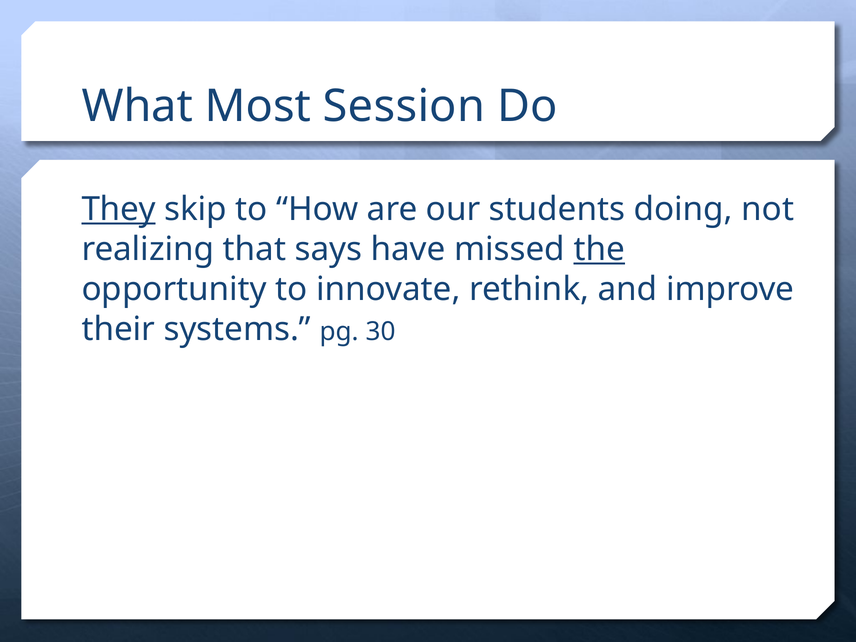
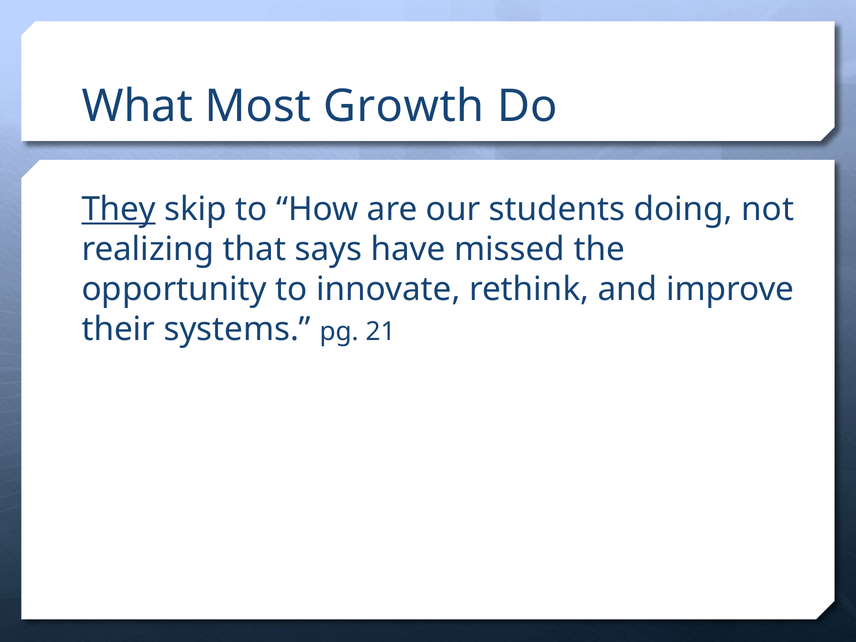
Session: Session -> Growth
the underline: present -> none
30: 30 -> 21
